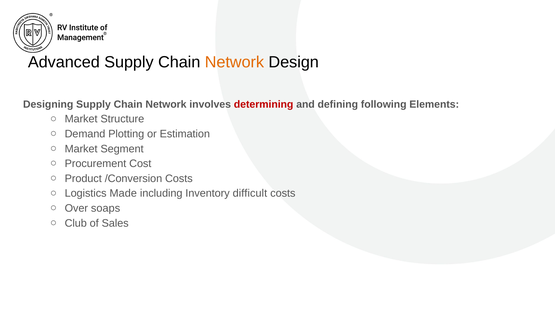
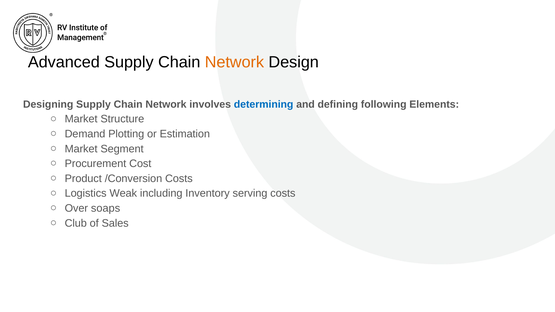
determining colour: red -> blue
Made: Made -> Weak
difficult: difficult -> serving
